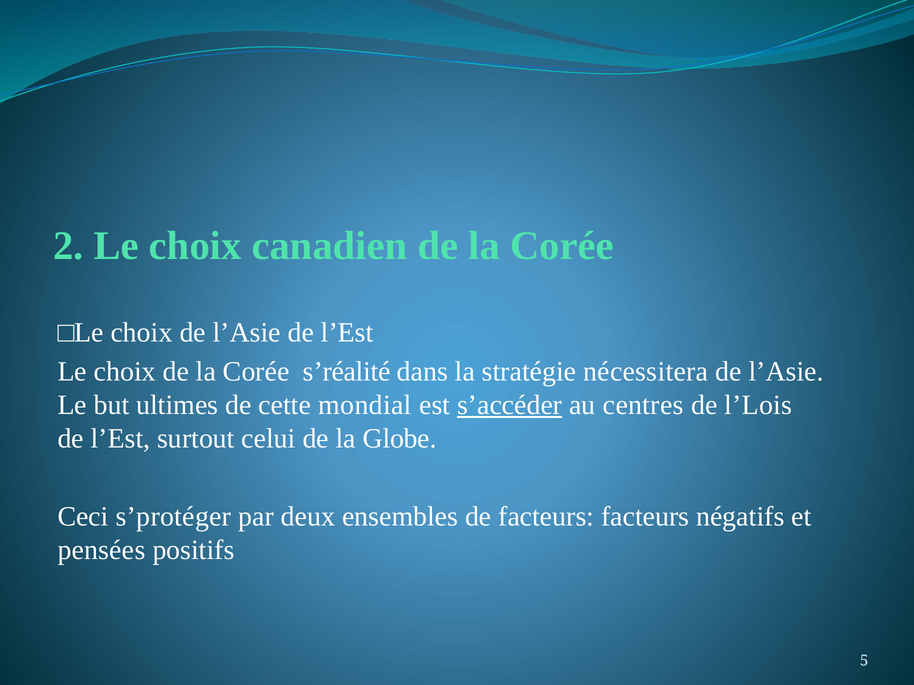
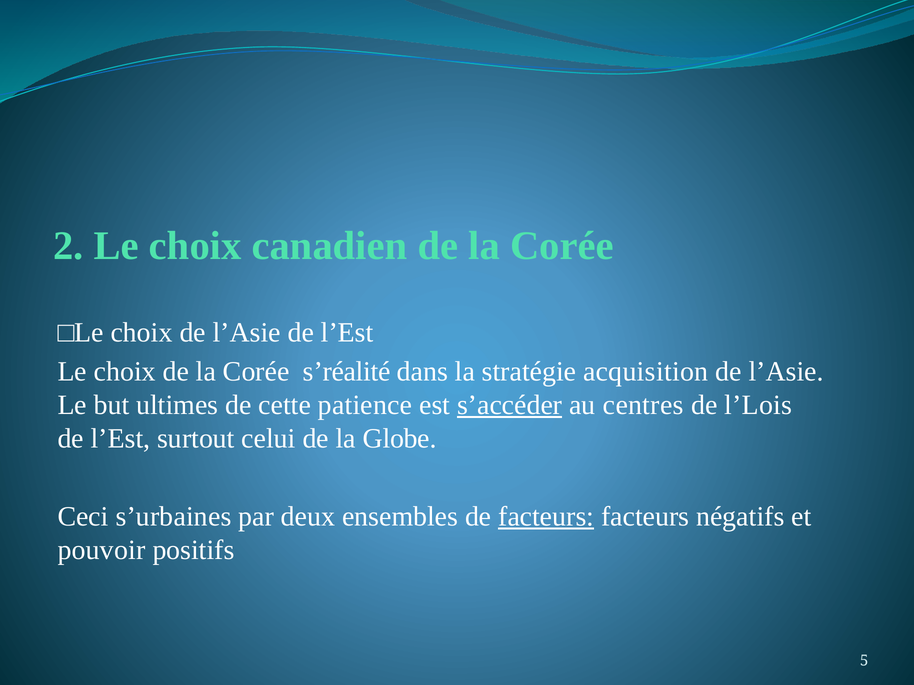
nécessitera: nécessitera -> acquisition
mondial: mondial -> patience
s’protéger: s’protéger -> s’urbaines
facteurs at (546, 517) underline: none -> present
pensées: pensées -> pouvoir
